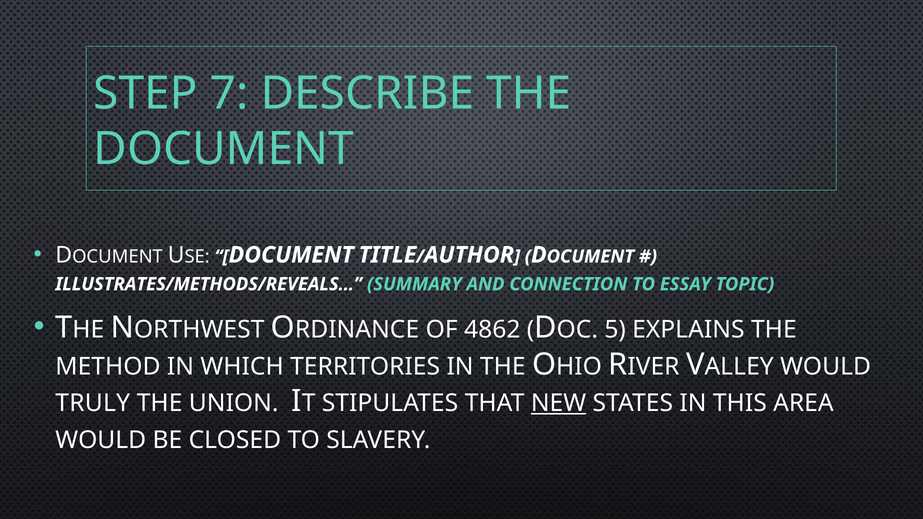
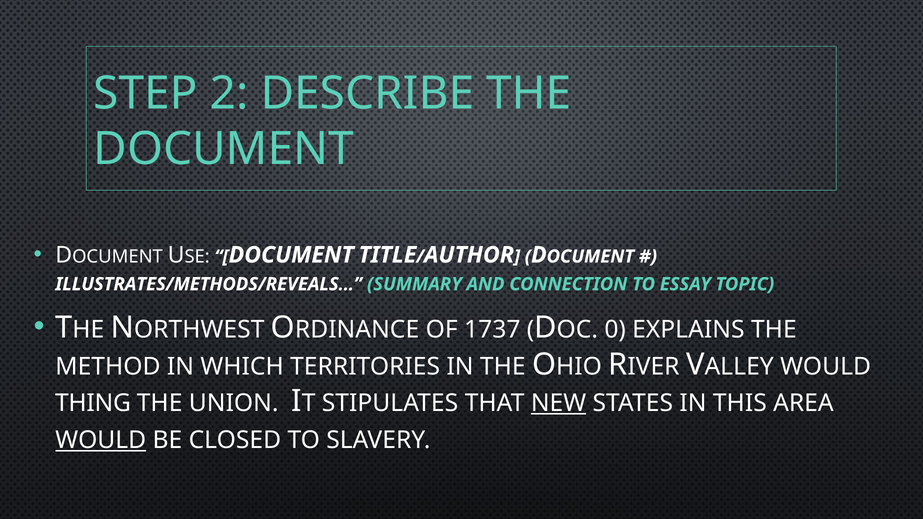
7: 7 -> 2
4862: 4862 -> 1737
5: 5 -> 0
TRULY: TRULY -> THING
WOULD at (101, 440) underline: none -> present
